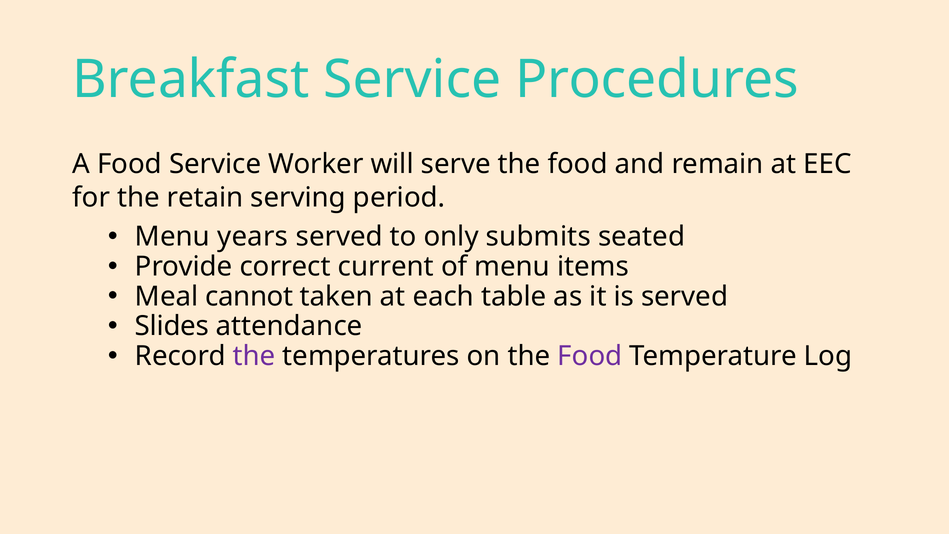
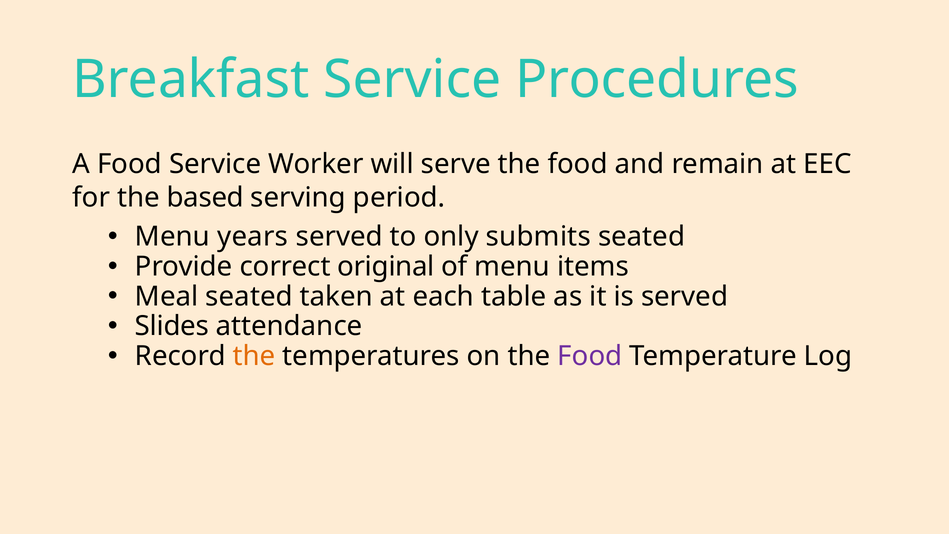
retain: retain -> based
current: current -> original
Meal cannot: cannot -> seated
the at (254, 356) colour: purple -> orange
